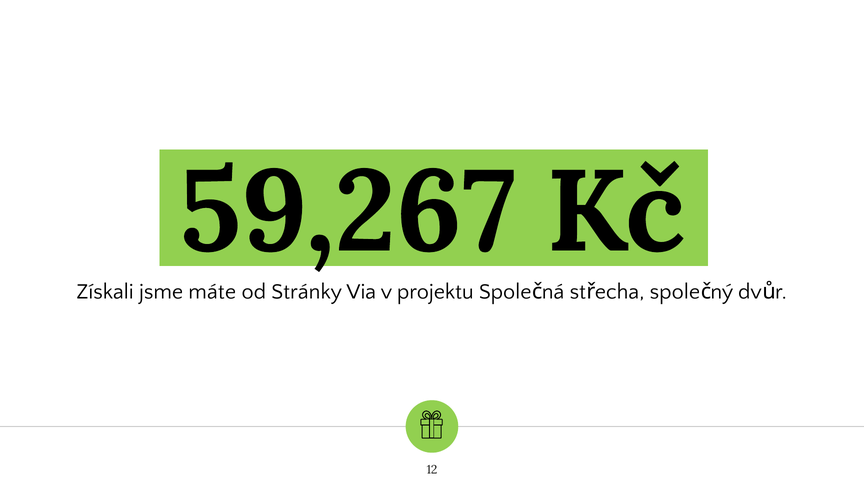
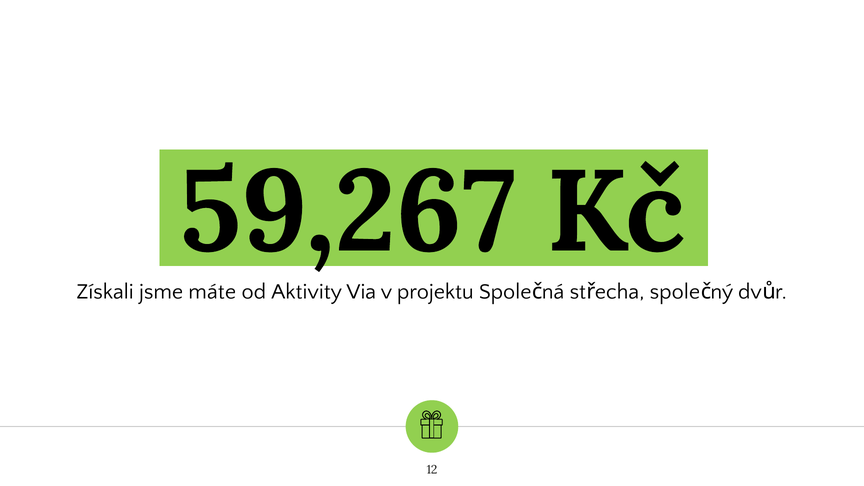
Stránky: Stránky -> Aktivity
